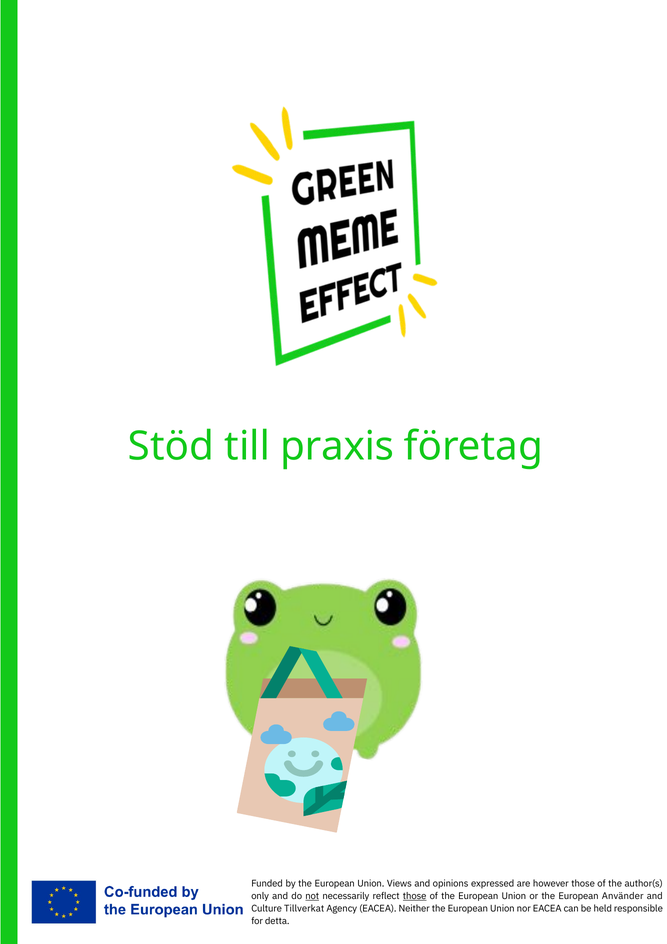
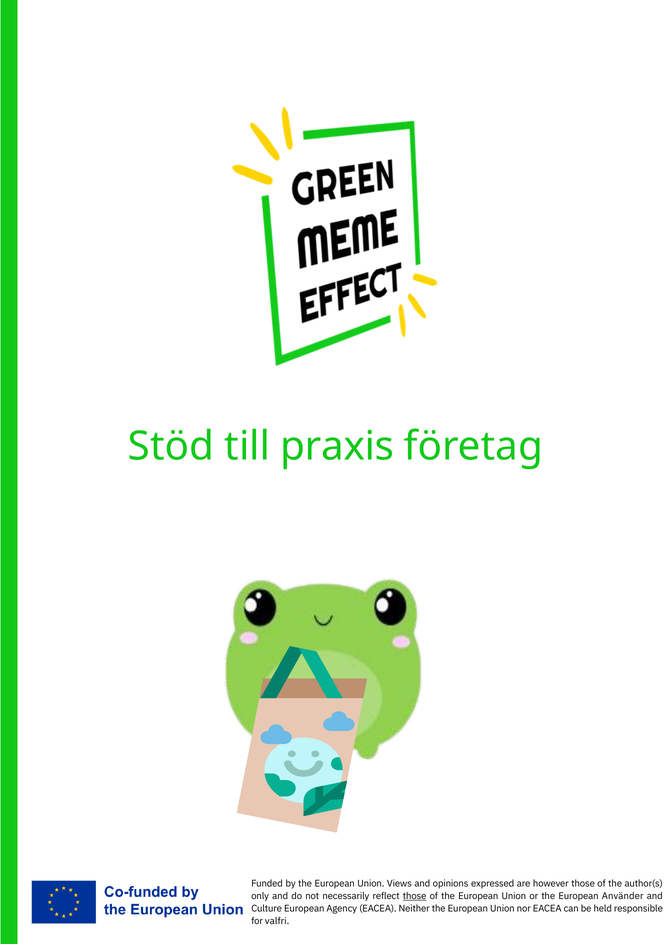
not underline: present -> none
Culture Tillverkat: Tillverkat -> European
detta: detta -> valfri
